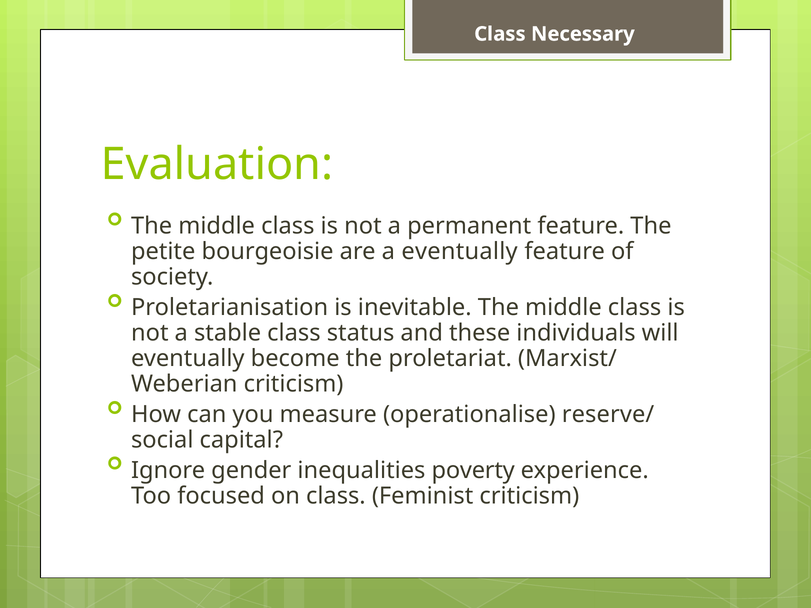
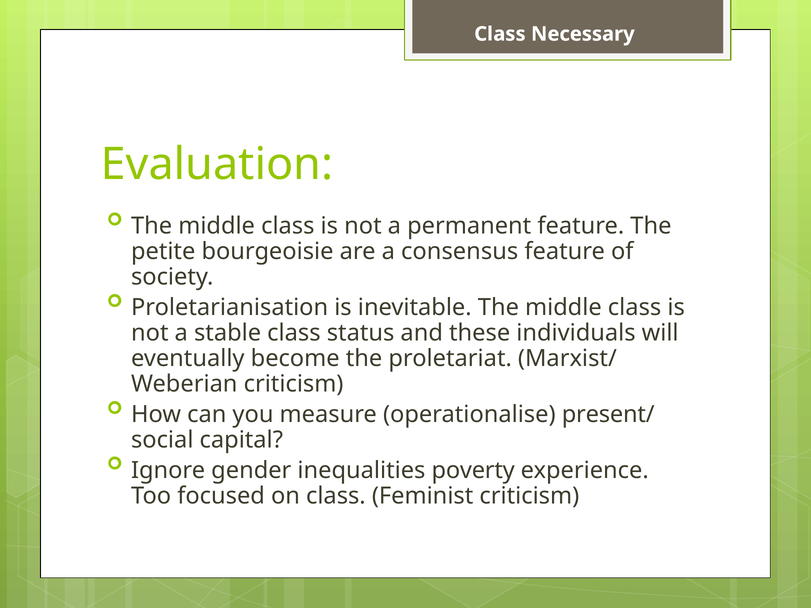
a eventually: eventually -> consensus
reserve/: reserve/ -> present/
